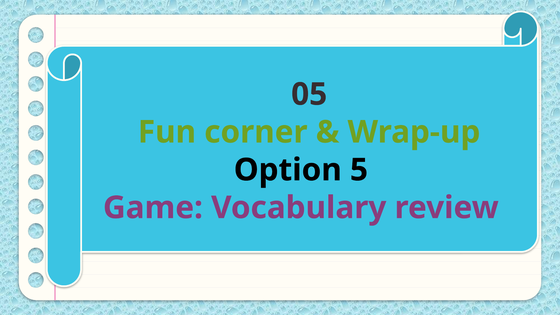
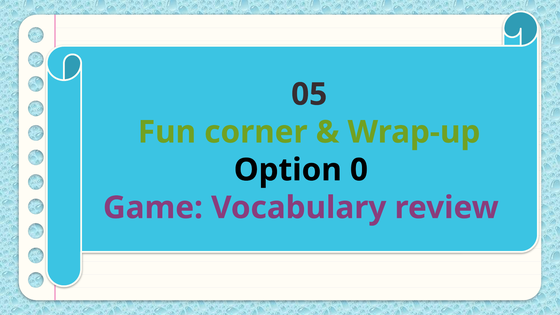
5: 5 -> 0
